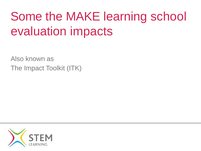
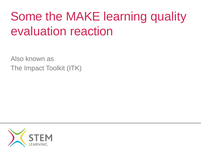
school: school -> quality
impacts: impacts -> reaction
